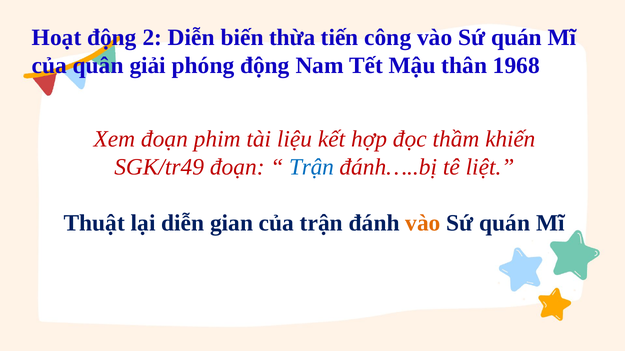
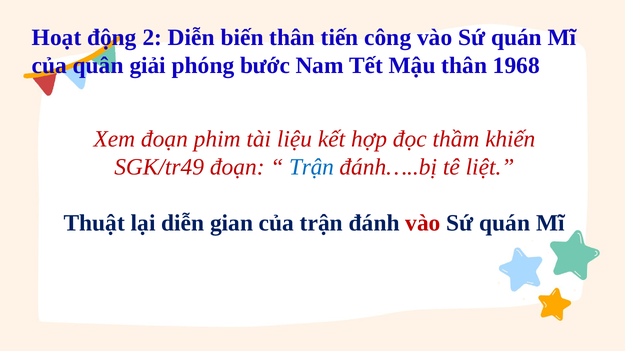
biến thừa: thừa -> thân
phóng động: động -> bước
vào at (423, 224) colour: orange -> red
